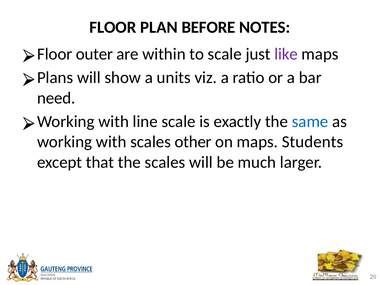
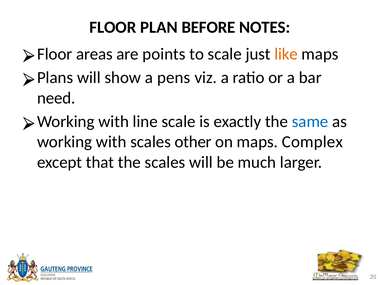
outer: outer -> areas
within: within -> points
like colour: purple -> orange
units: units -> pens
Students: Students -> Complex
